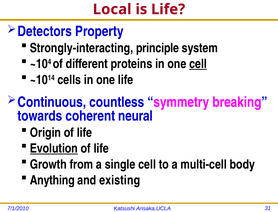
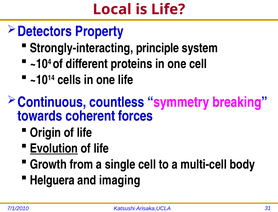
cell at (198, 64) underline: present -> none
neural: neural -> forces
Anything: Anything -> Helguera
existing: existing -> imaging
